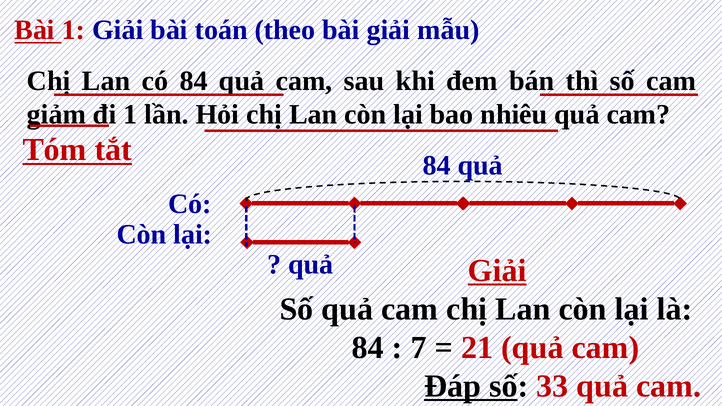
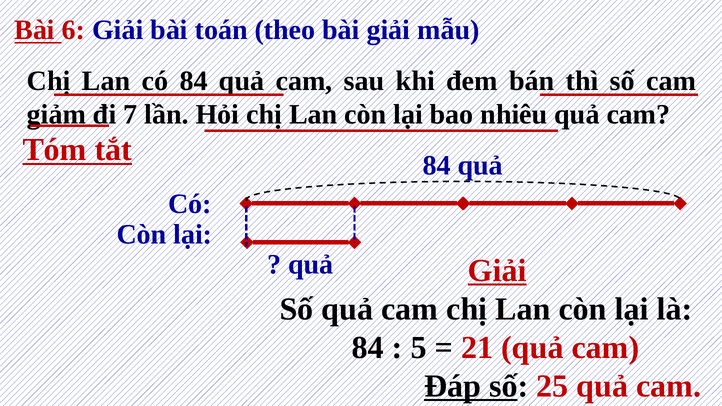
Bài 1: 1 -> 6
đi 1: 1 -> 7
7: 7 -> 5
33: 33 -> 25
